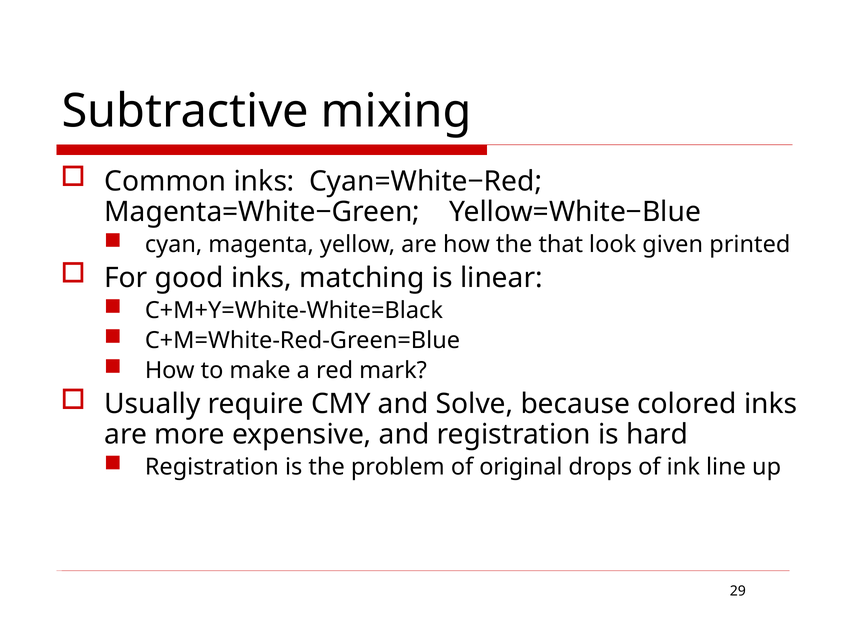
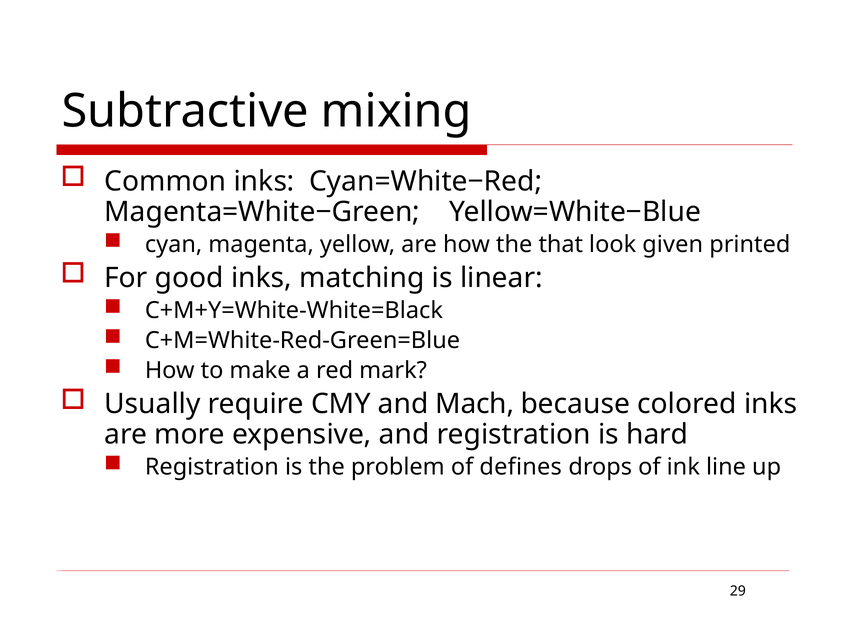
Solve: Solve -> Mach
original: original -> defines
